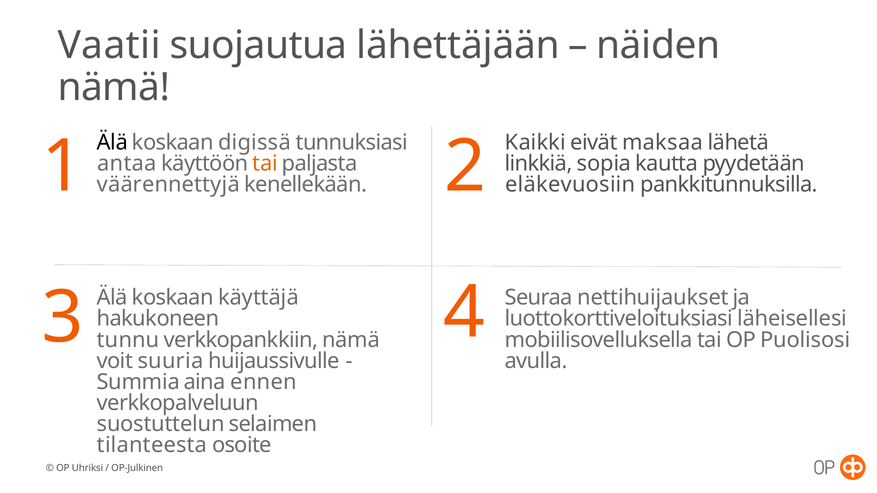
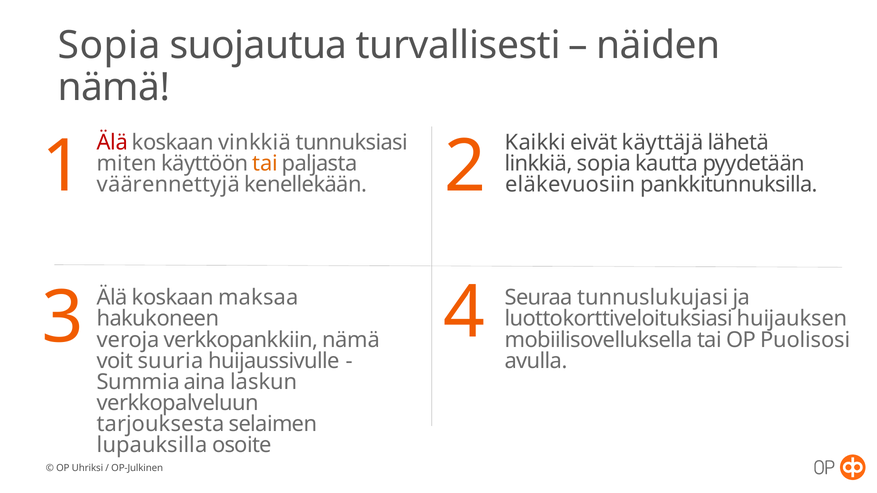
Vaatii at (109, 45): Vaatii -> Sopia
lähettäjään: lähettäjään -> turvallisesti
Älä at (112, 142) colour: black -> red
digissä: digissä -> vinkkiä
maksaa: maksaa -> käyttäjä
antaa: antaa -> miten
käyttäjä: käyttäjä -> maksaa
nettihuijaukset: nettihuijaukset -> tunnuslukujasi
läheisellesi: läheisellesi -> huijauksen
tunnu: tunnu -> veroja
ennen: ennen -> laskun
suostuttelun: suostuttelun -> tarjouksesta
tilanteesta: tilanteesta -> lupauksilla
